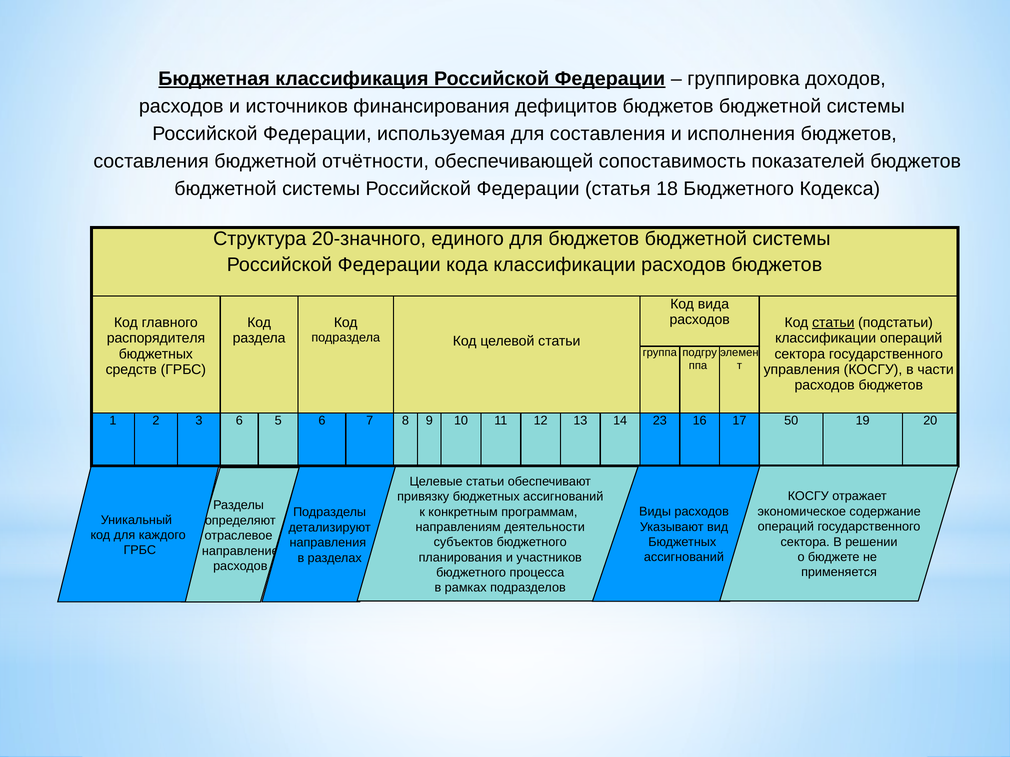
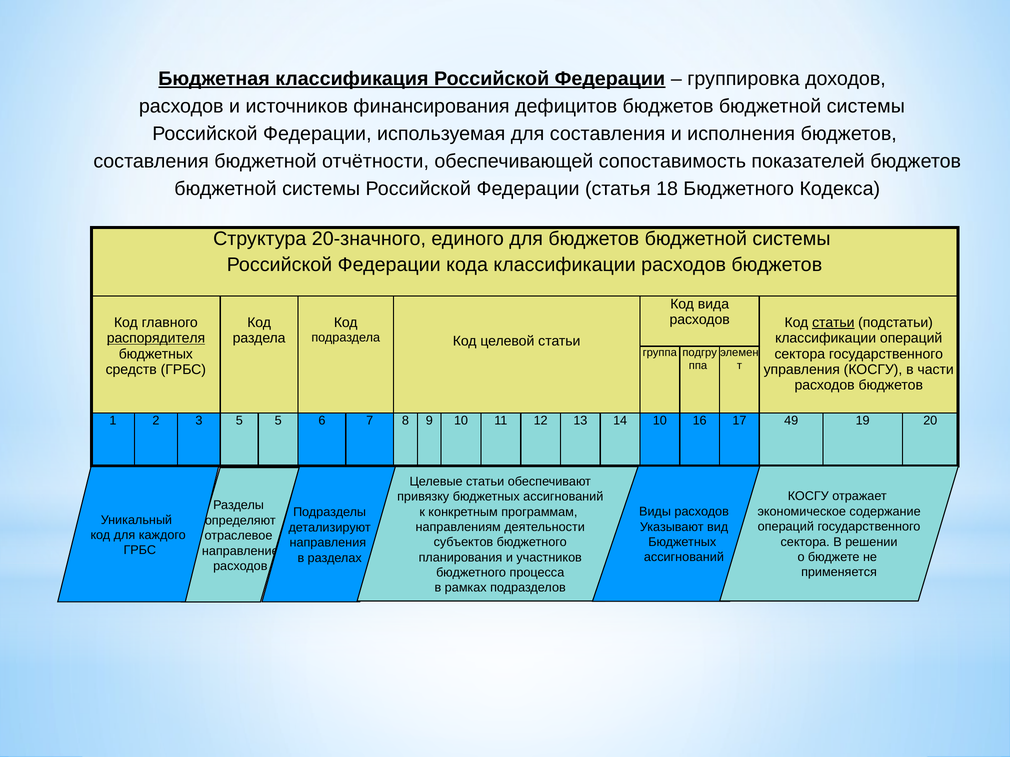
распорядителя underline: none -> present
3 6: 6 -> 5
14 23: 23 -> 10
50: 50 -> 49
